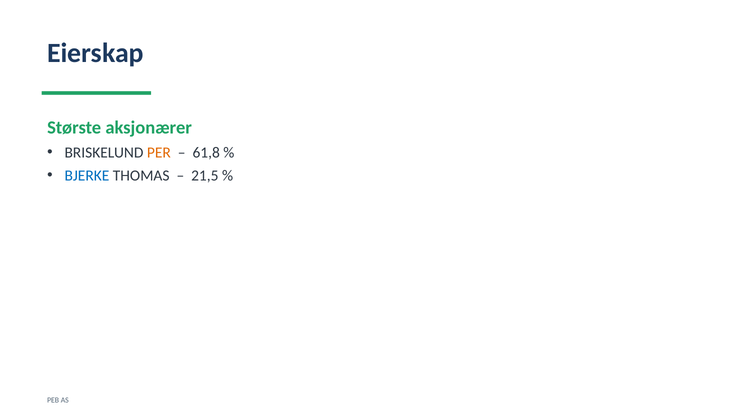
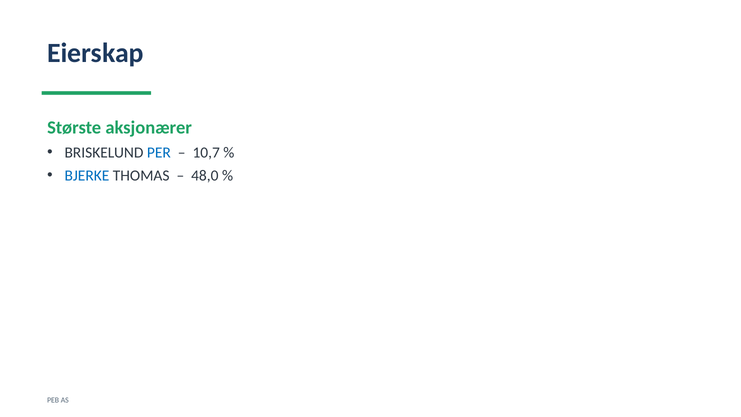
PER colour: orange -> blue
61,8: 61,8 -> 10,7
21,5: 21,5 -> 48,0
